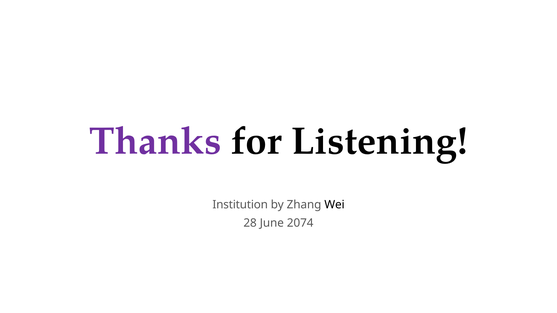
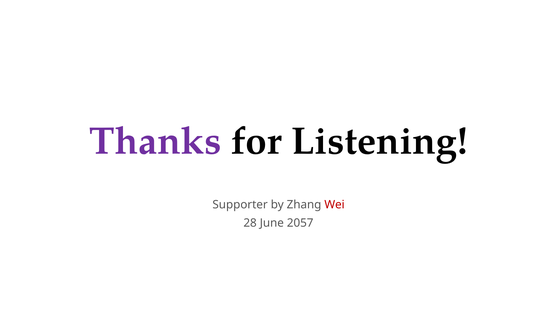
Institution: Institution -> Supporter
Wei colour: black -> red
2074: 2074 -> 2057
